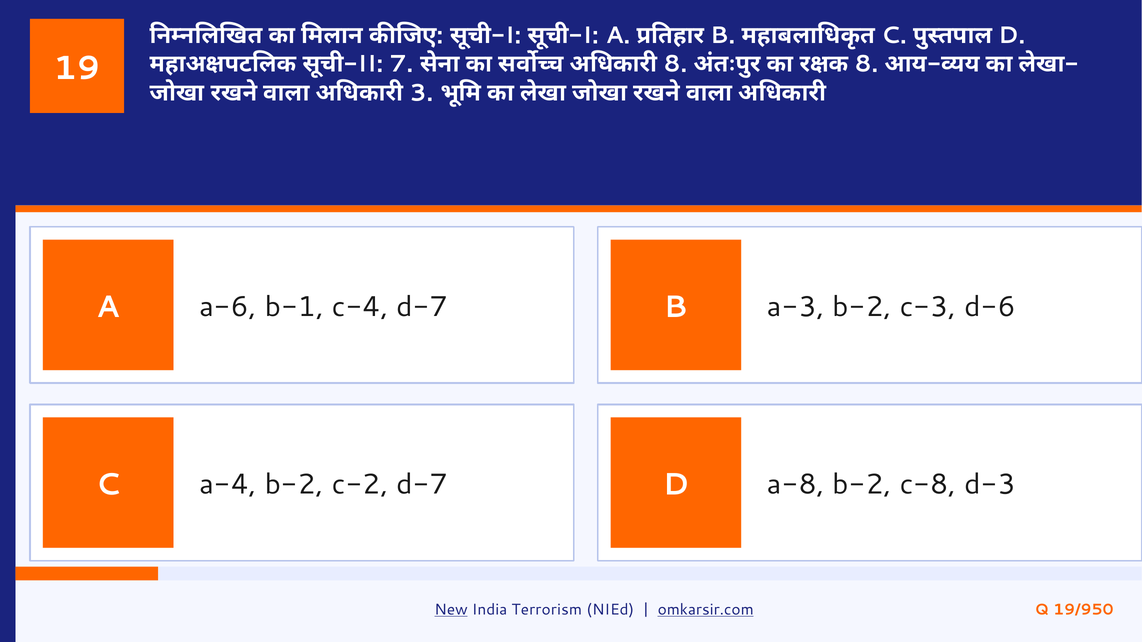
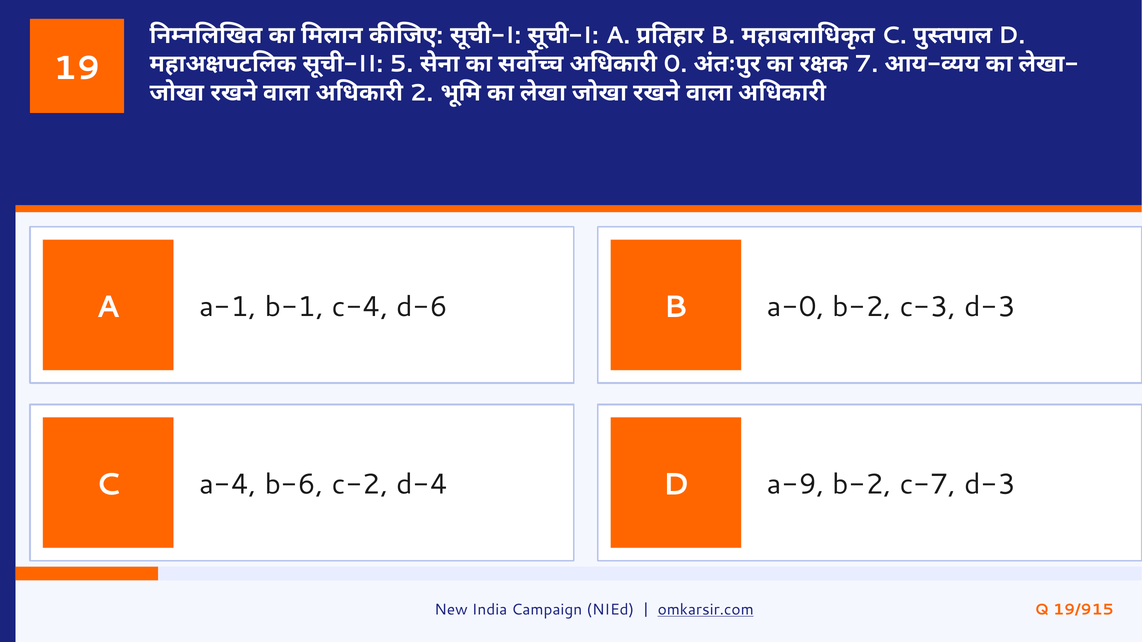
7: 7 -> 5
8 at (675, 64): 8 -> 0
8 at (867, 64): 8 -> 7
3: 3 -> 2
a-6: a-6 -> a-1
c-4 d-7: d-7 -> d-6
a-3: a-3 -> a-0
c-3 d-6: d-6 -> d-3
a-4 b-2: b-2 -> b-6
c-2 d-7: d-7 -> d-4
a-8: a-8 -> a-9
c-8: c-8 -> c-7
New underline: present -> none
Terrorism: Terrorism -> Campaign
19/950: 19/950 -> 19/915
